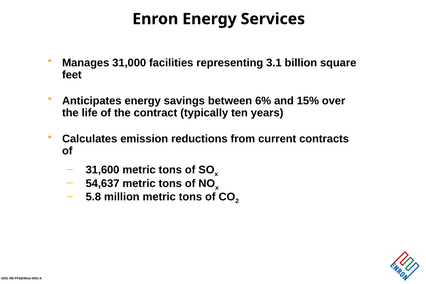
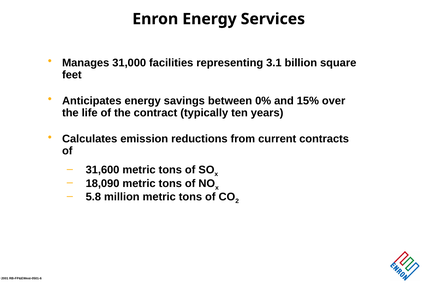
6%: 6% -> 0%
54,637: 54,637 -> 18,090
